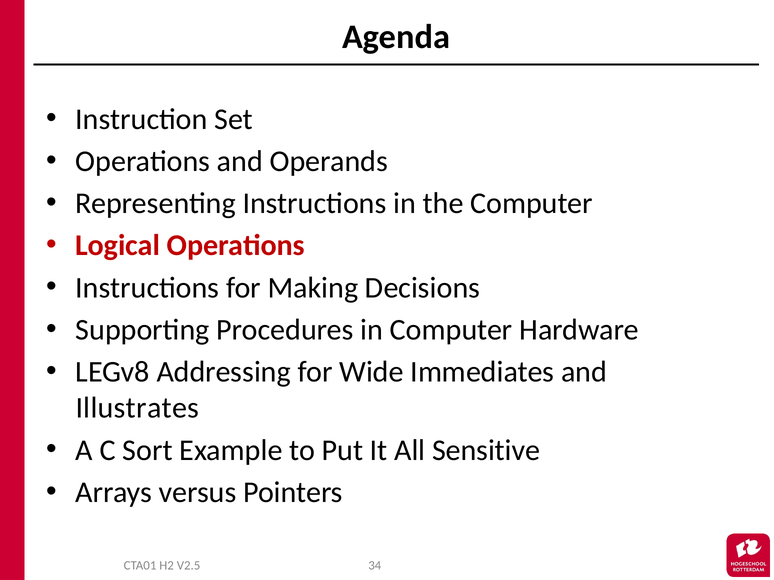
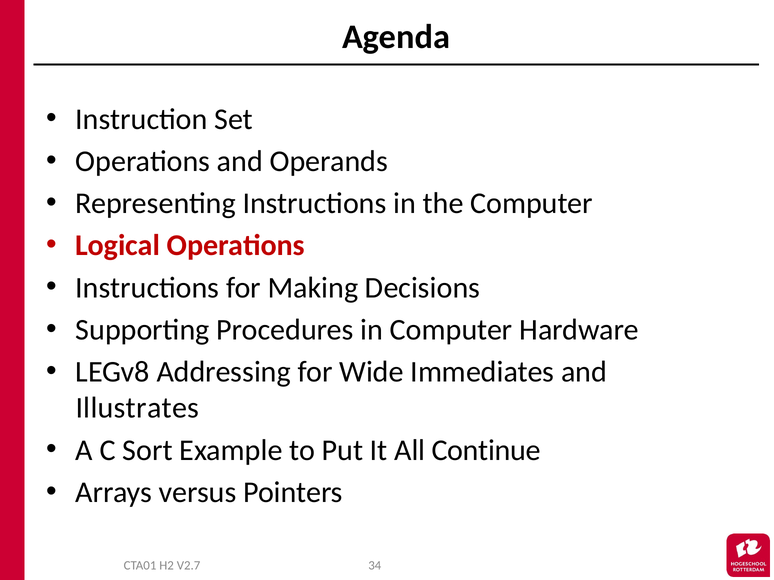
Sensitive: Sensitive -> Continue
V2.5: V2.5 -> V2.7
